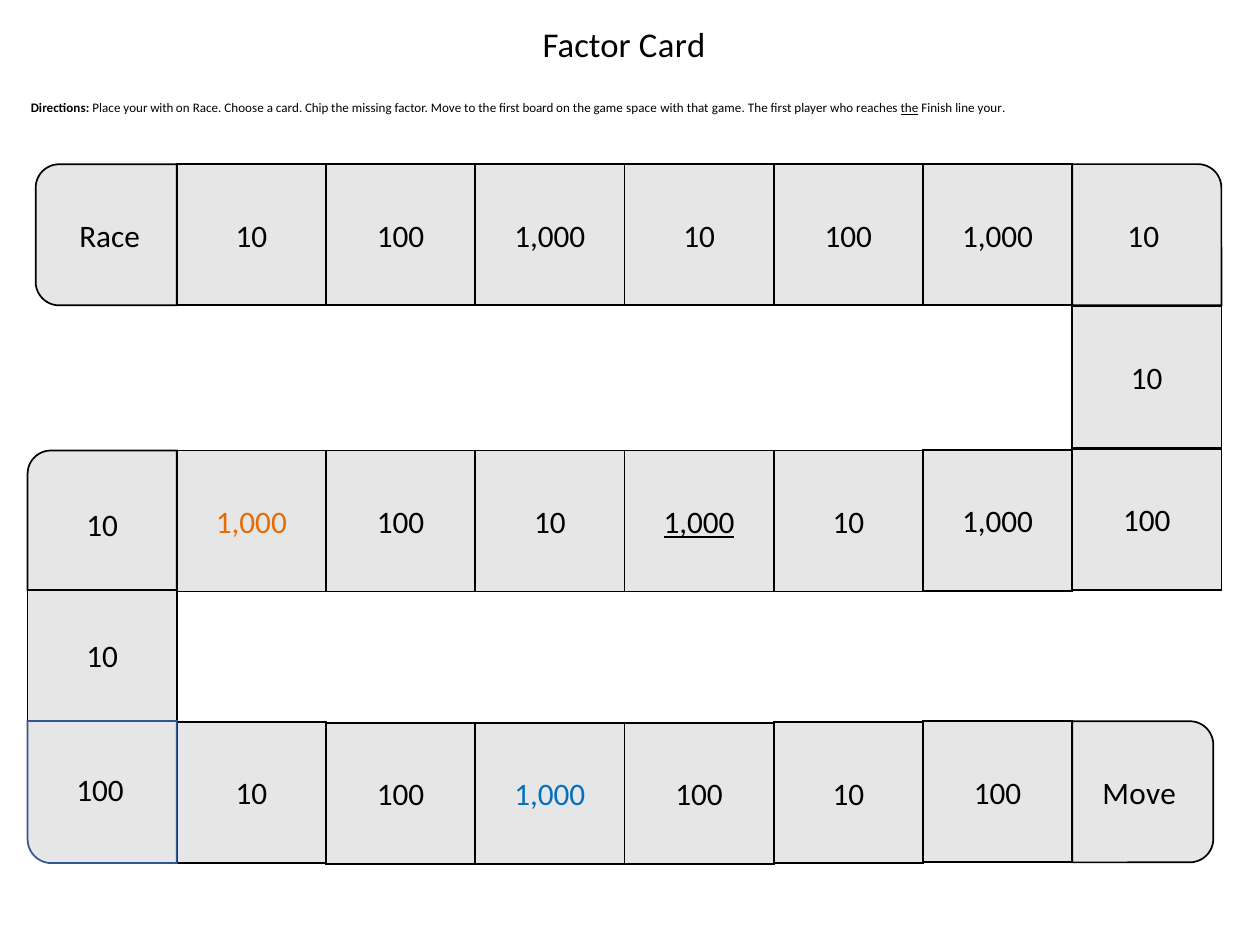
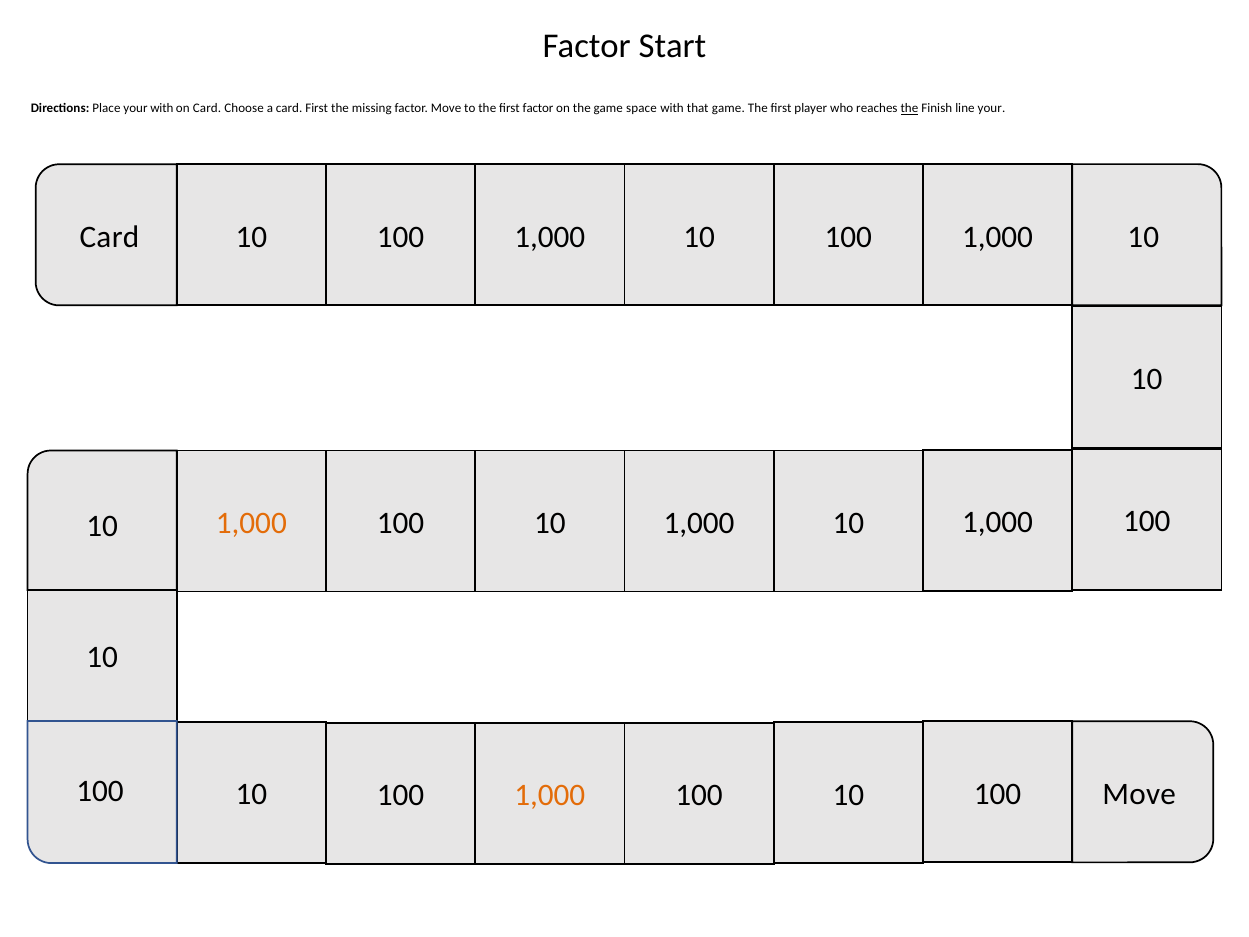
Factor Card: Card -> Start
on Race: Race -> Card
card Chip: Chip -> First
first board: board -> factor
Race at (110, 237): Race -> Card
1,000 at (699, 523) underline: present -> none
1,000 at (550, 795) colour: blue -> orange
